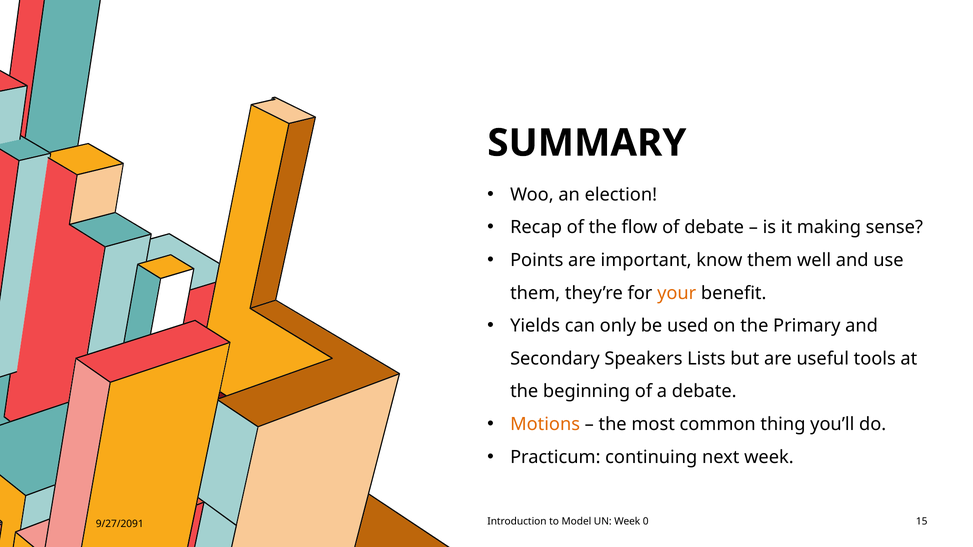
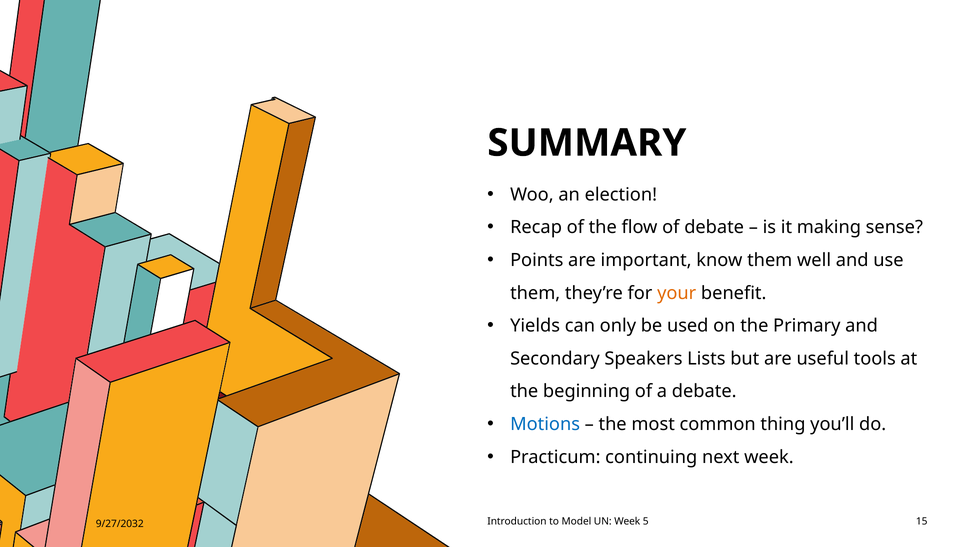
Motions colour: orange -> blue
0: 0 -> 5
9/27/2091: 9/27/2091 -> 9/27/2032
